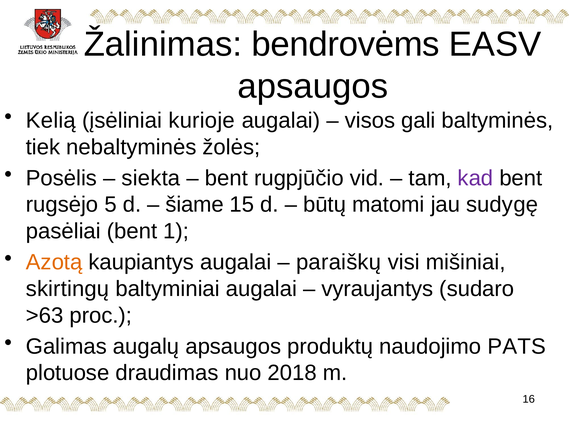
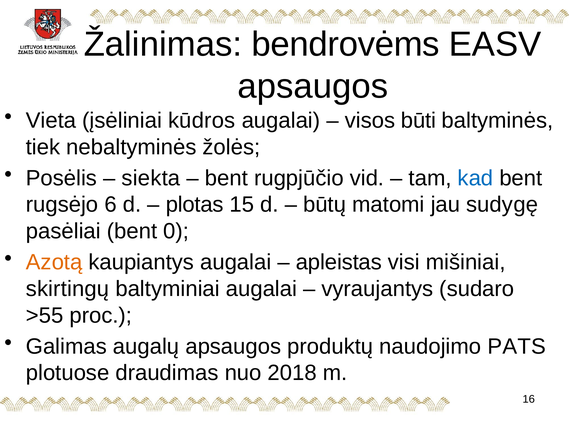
Kelią: Kelią -> Vieta
kurioje: kurioje -> kūdros
gali: gali -> būti
kad colour: purple -> blue
5: 5 -> 6
šiame: šiame -> plotas
1: 1 -> 0
paraiškų: paraiškų -> apleistas
>63: >63 -> >55
